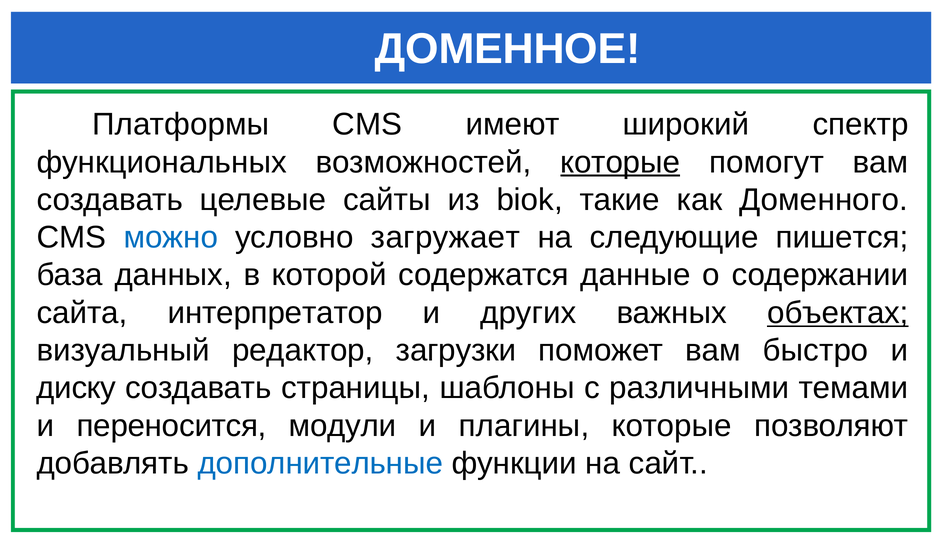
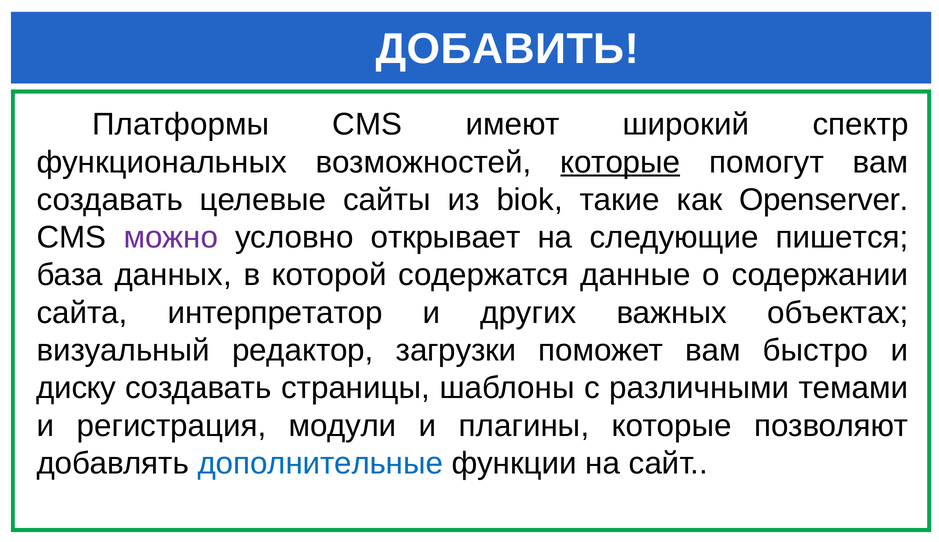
ДОМЕННОЕ: ДОМЕННОЕ -> ДОБАВИТЬ
Доменного: Доменного -> Openserver
можно colour: blue -> purple
загружает: загружает -> открывает
объектах underline: present -> none
переносится: переносится -> регистрация
